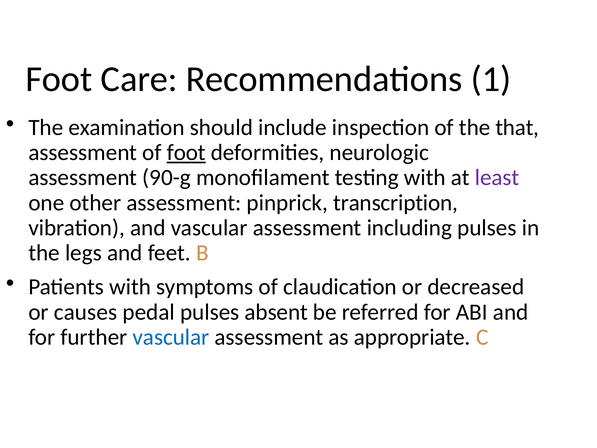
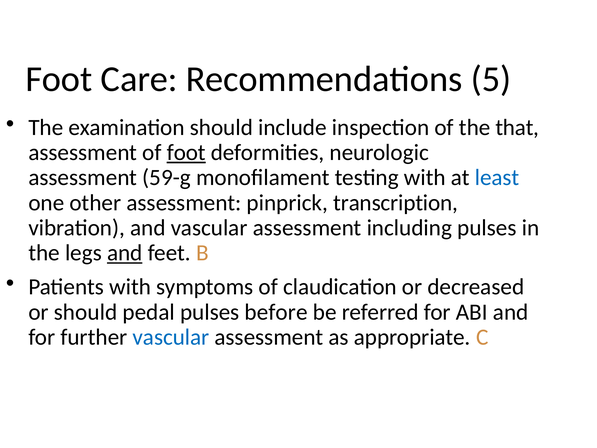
1: 1 -> 5
90-g: 90-g -> 59-g
least colour: purple -> blue
and at (125, 253) underline: none -> present
or causes: causes -> should
absent: absent -> before
